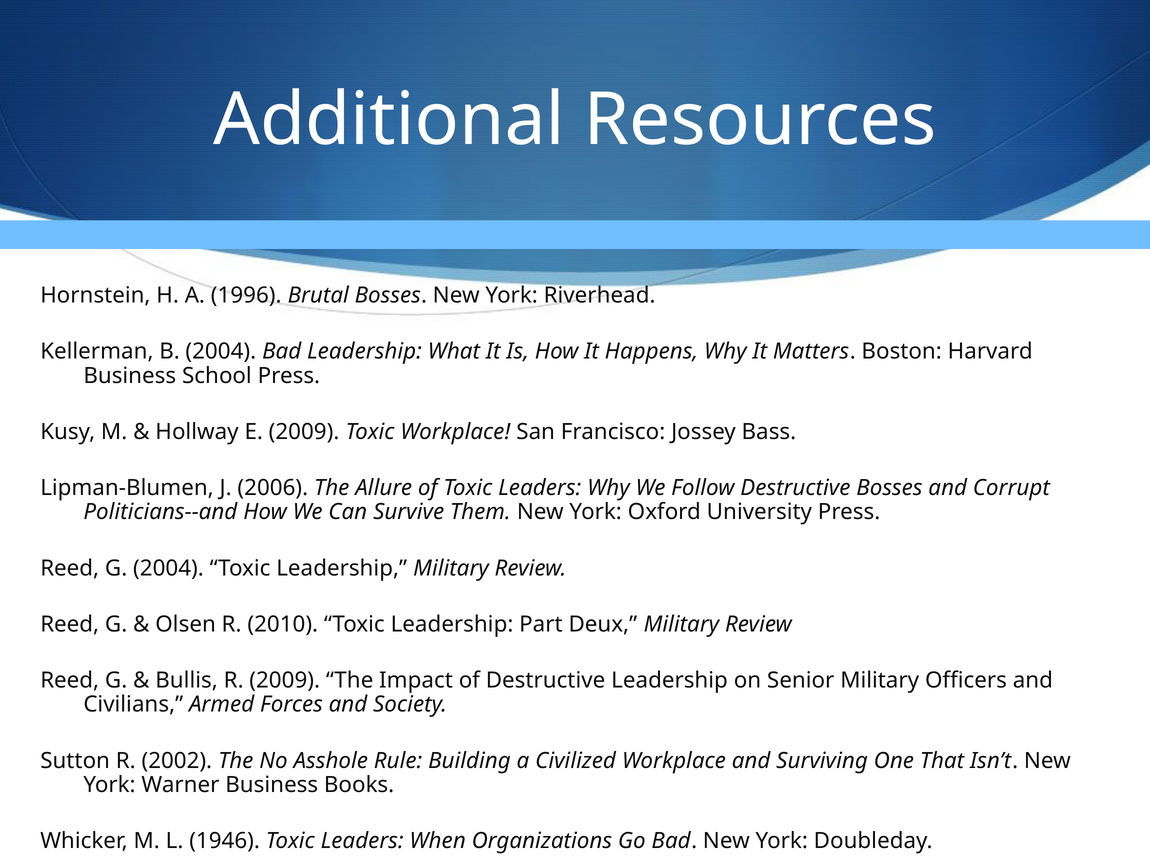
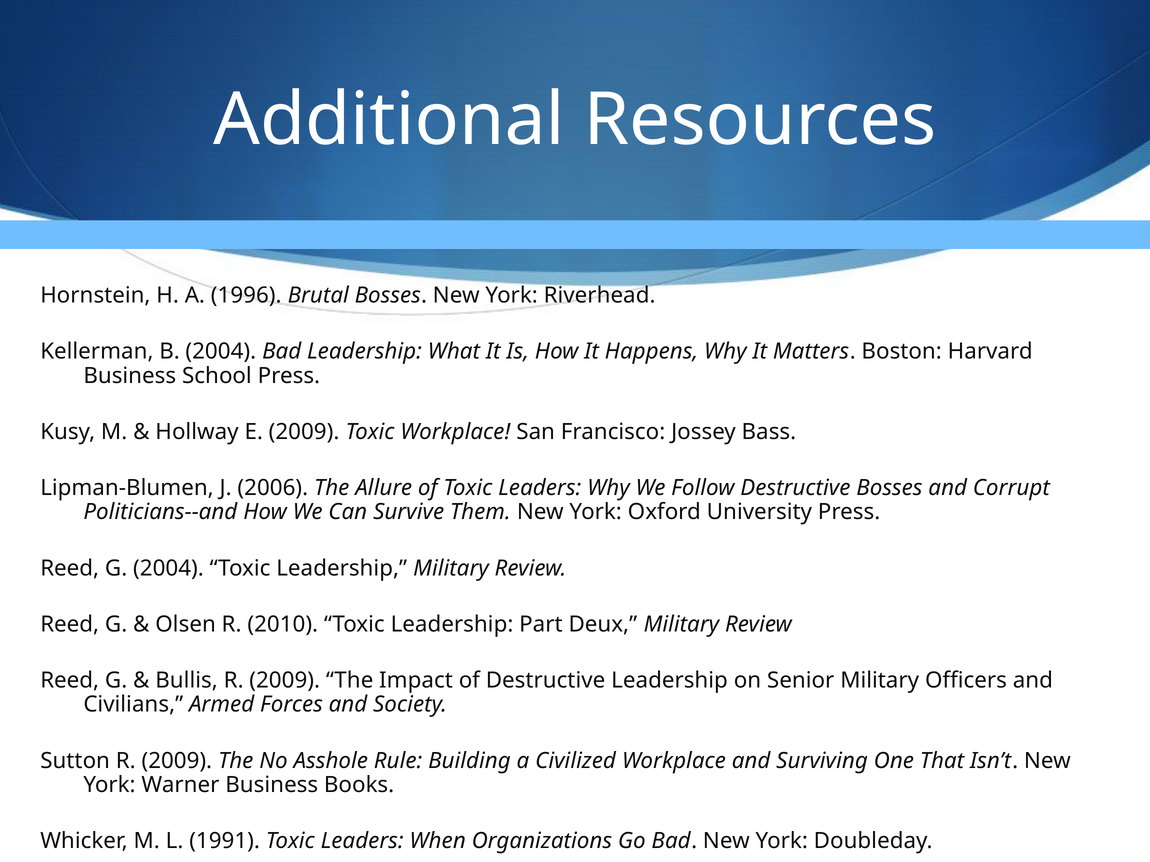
Sutton R 2002: 2002 -> 2009
1946: 1946 -> 1991
